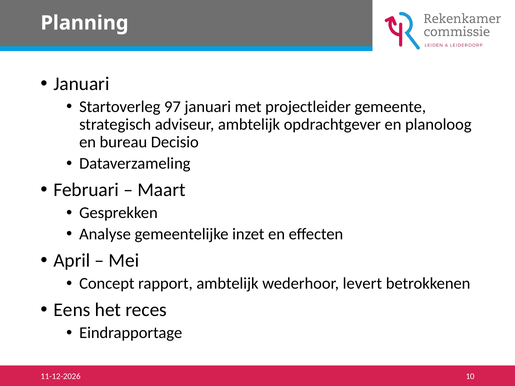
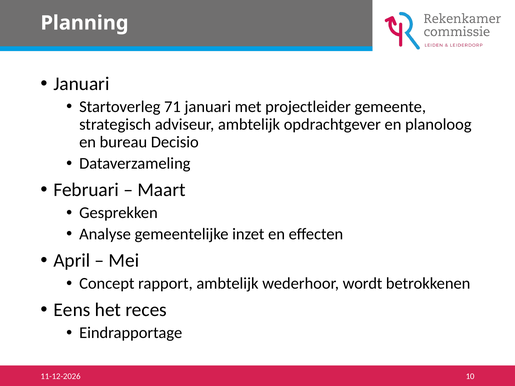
97: 97 -> 71
levert: levert -> wordt
